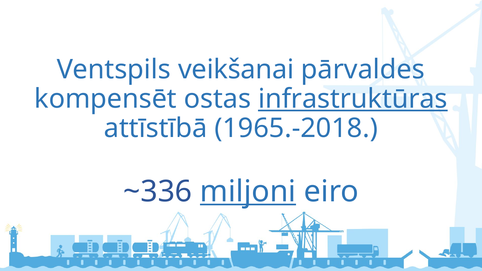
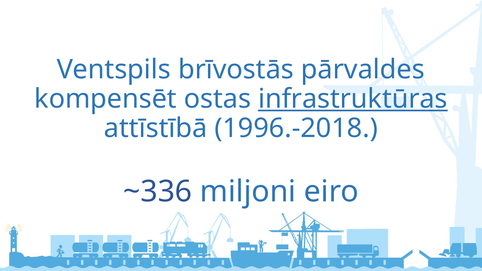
veikšanai: veikšanai -> brīvostās
1965.-2018: 1965.-2018 -> 1996.-2018
miljoni underline: present -> none
